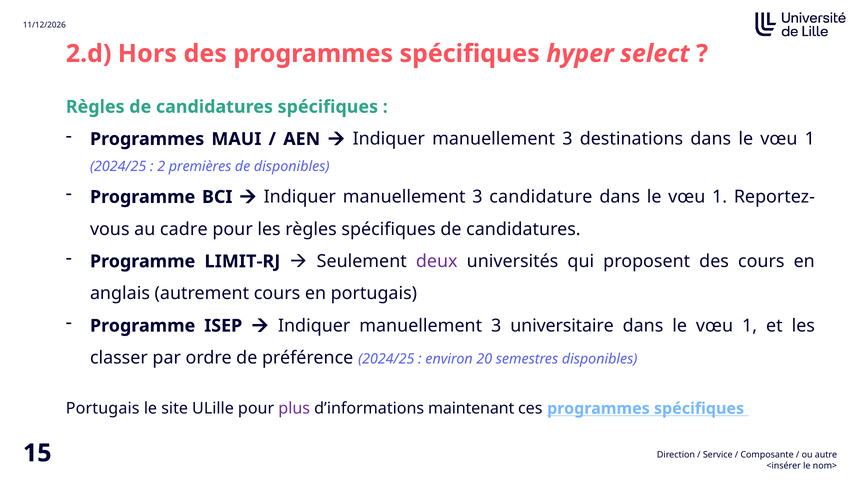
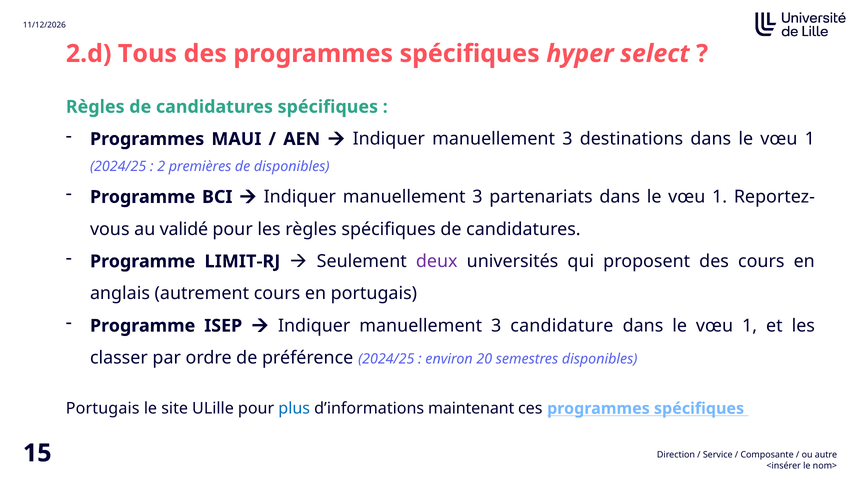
Hors: Hors -> Tous
candidature: candidature -> partenariats
cadre: cadre -> validé
universitaire: universitaire -> candidature
plus colour: purple -> blue
